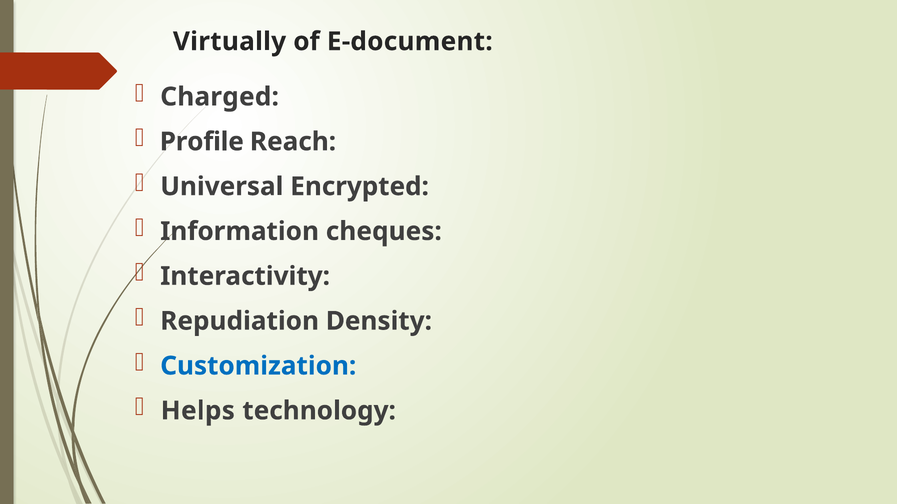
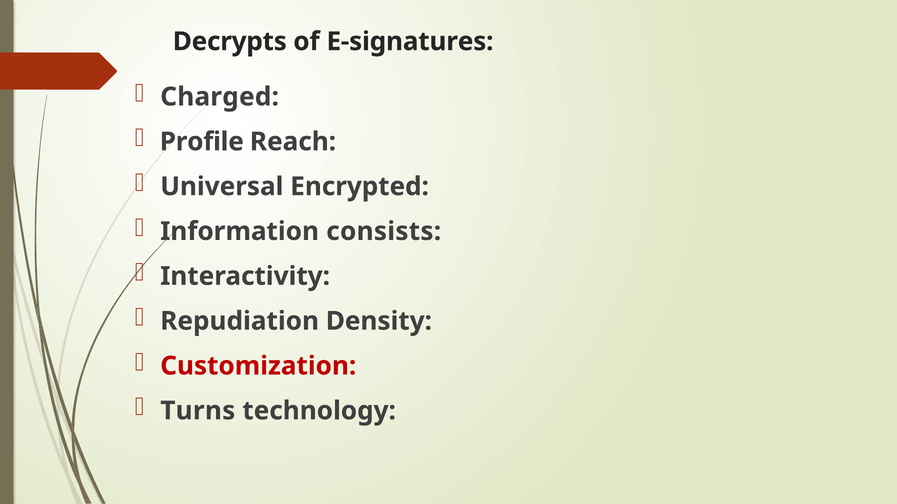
Virtually: Virtually -> Decrypts
E-document: E-document -> E-signatures
cheques: cheques -> consists
Customization colour: blue -> red
Helps: Helps -> Turns
